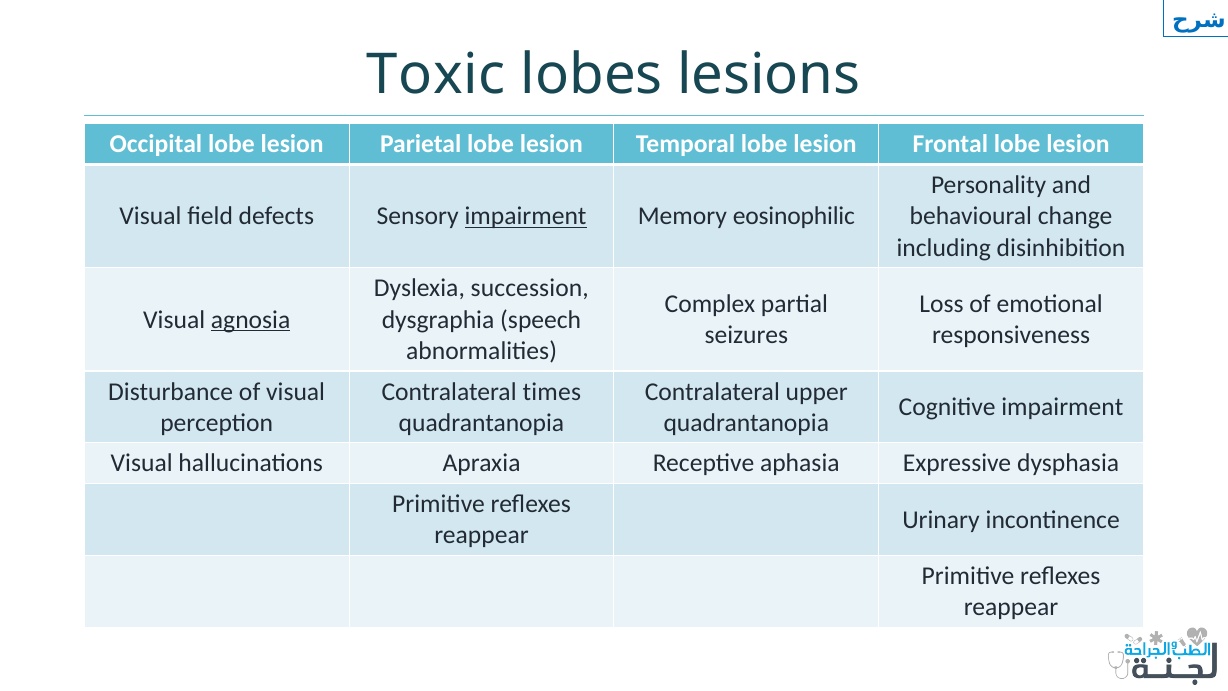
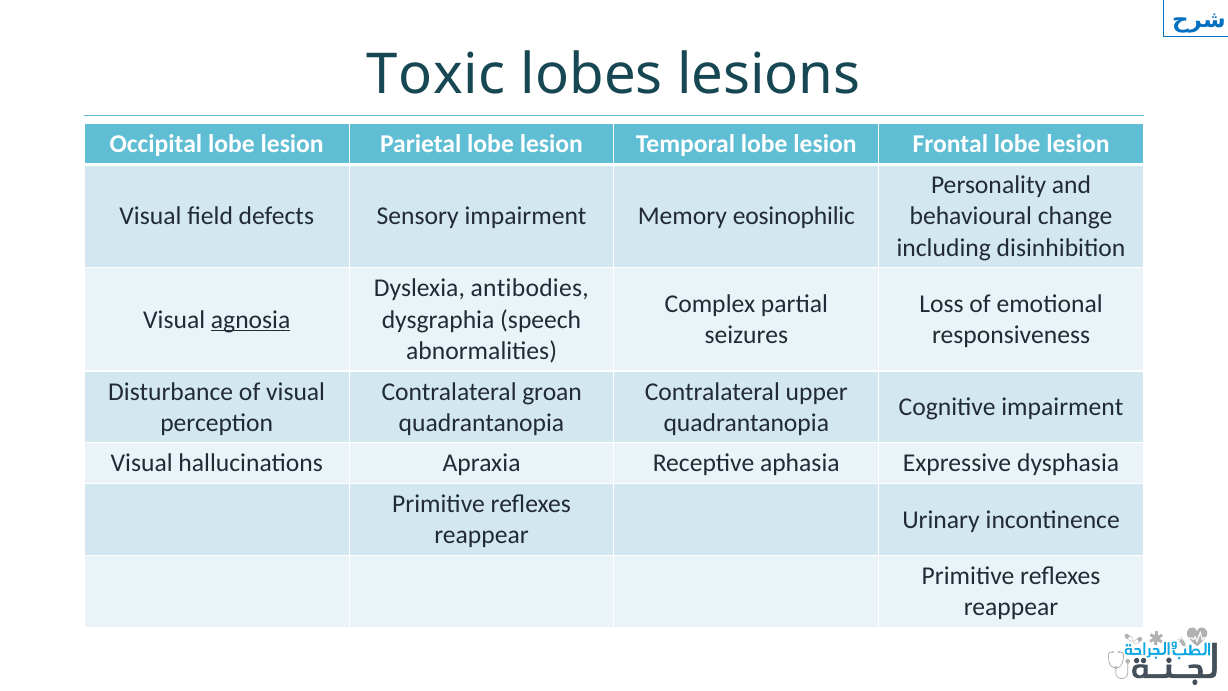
impairment at (526, 216) underline: present -> none
succession: succession -> antibodies
times: times -> groan
